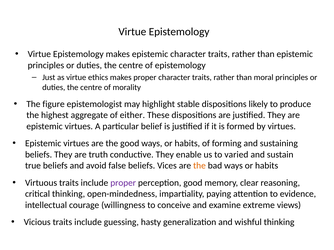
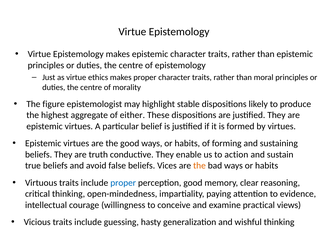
varied: varied -> action
proper at (123, 183) colour: purple -> blue
extreme: extreme -> practical
